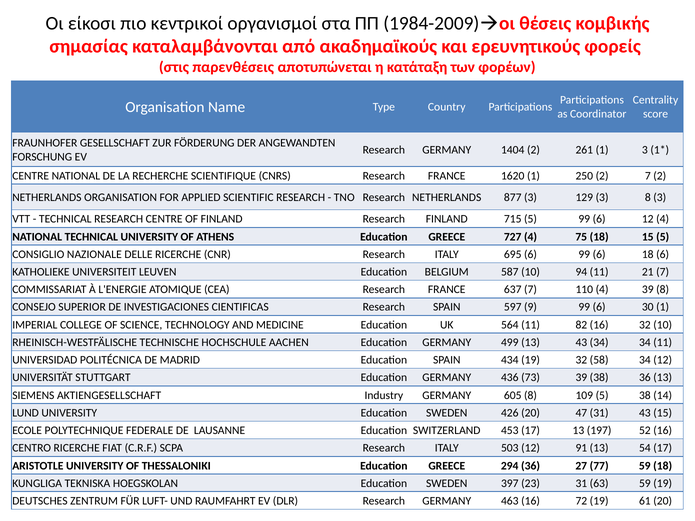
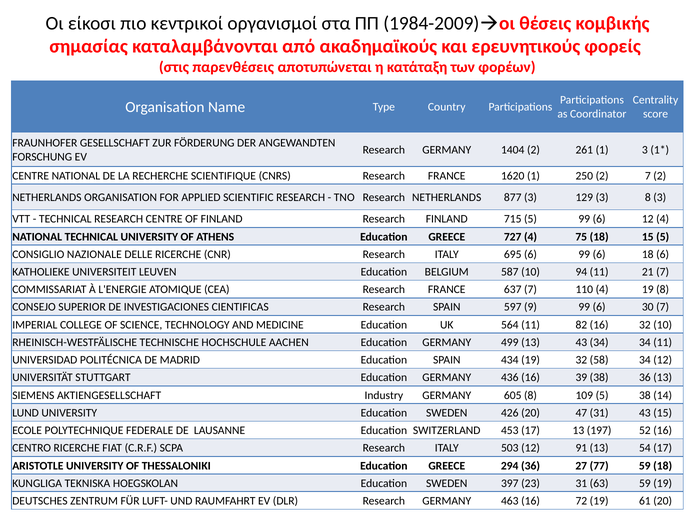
4 39: 39 -> 19
30 1: 1 -> 7
436 73: 73 -> 16
